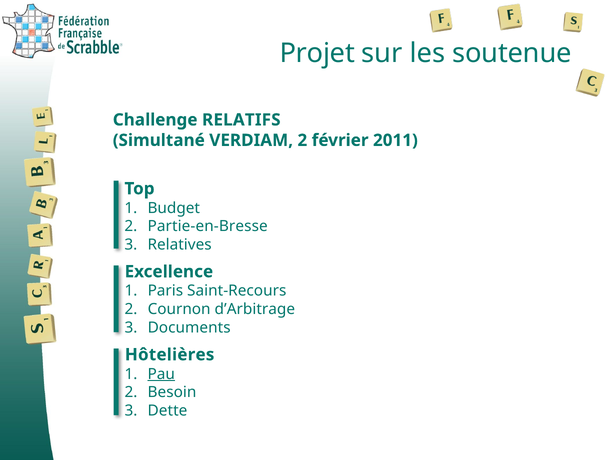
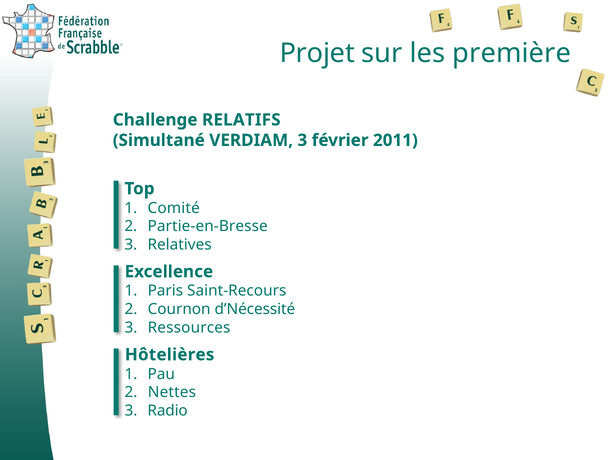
soutenue: soutenue -> première
VERDIAM 2: 2 -> 3
Budget: Budget -> Comité
d’Arbitrage: d’Arbitrage -> d’Nécessité
Documents: Documents -> Ressources
Pau underline: present -> none
Besoin: Besoin -> Nettes
Dette: Dette -> Radio
